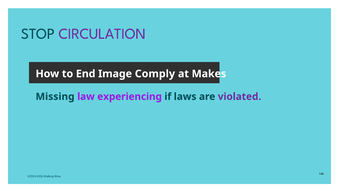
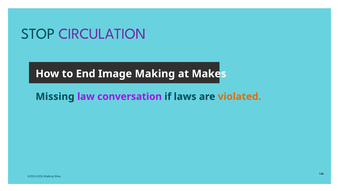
Comply: Comply -> Making
experiencing: experiencing -> conversation
violated colour: purple -> orange
